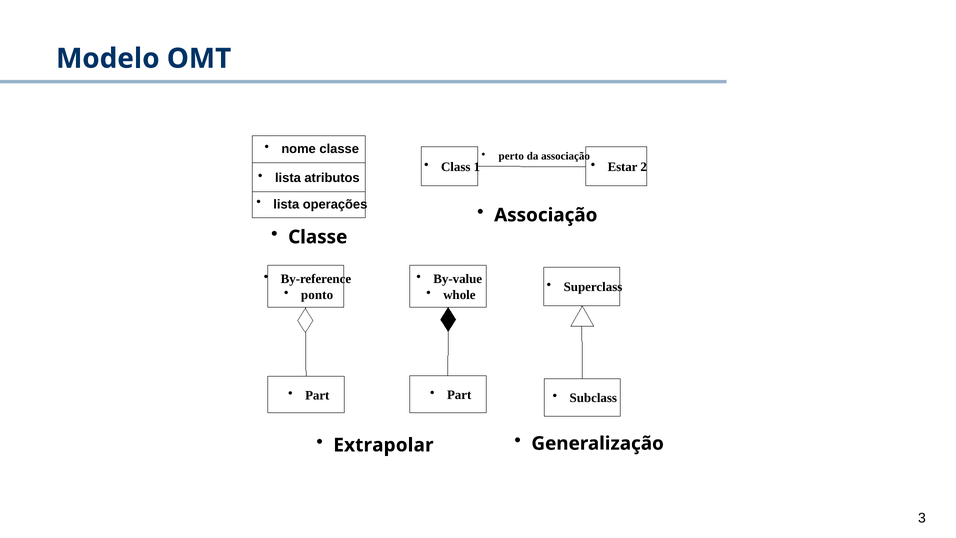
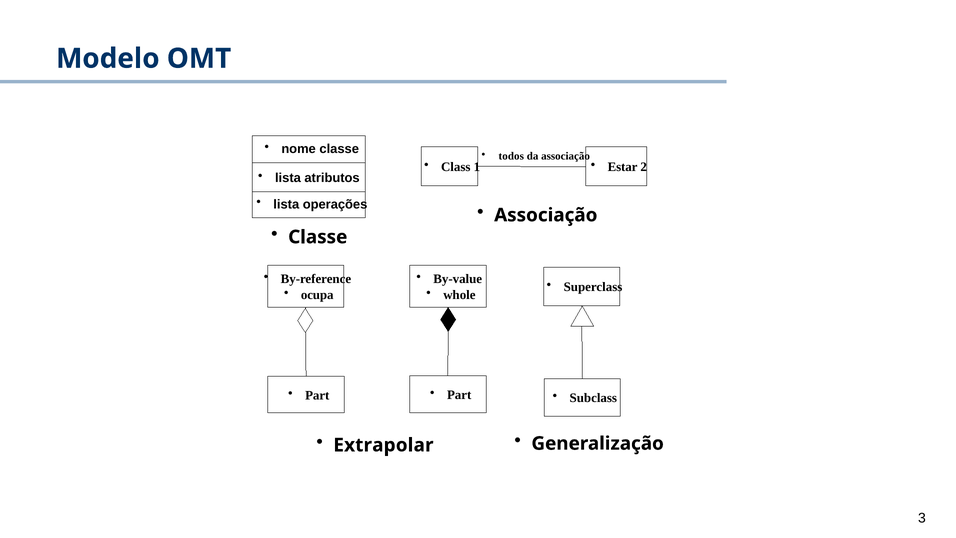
perto: perto -> todos
ponto: ponto -> ocupa
